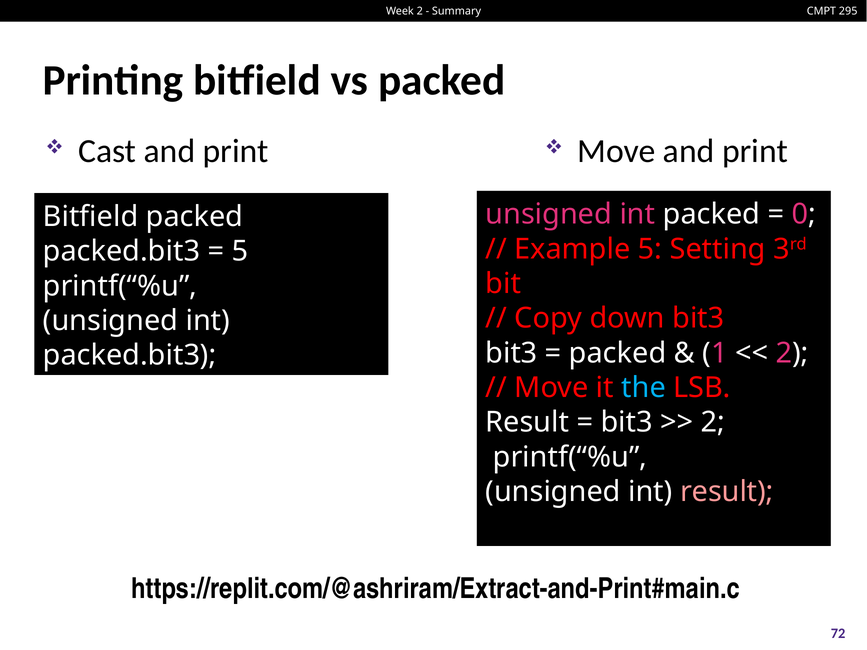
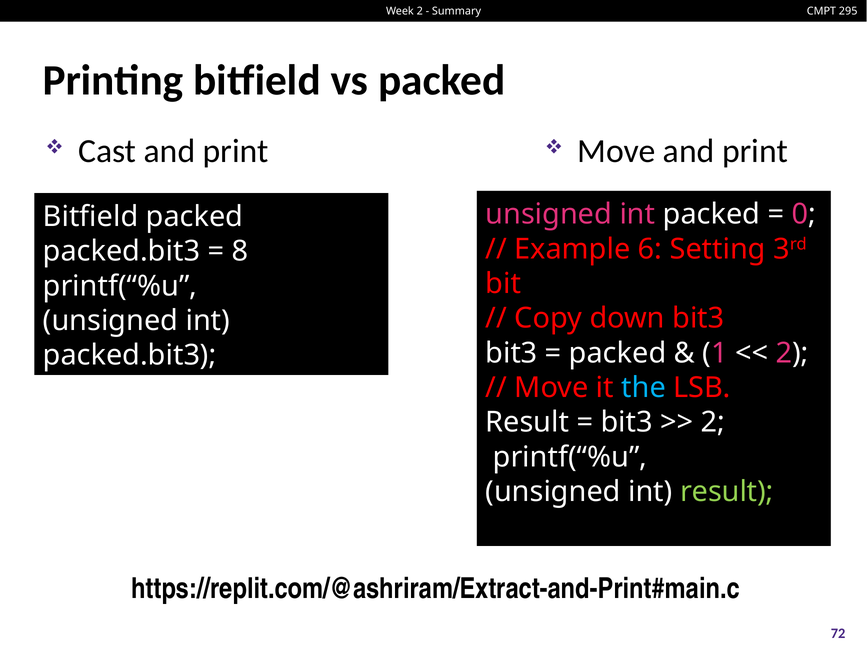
Example 5: 5 -> 6
5 at (240, 251): 5 -> 8
result at (727, 492) colour: pink -> light green
